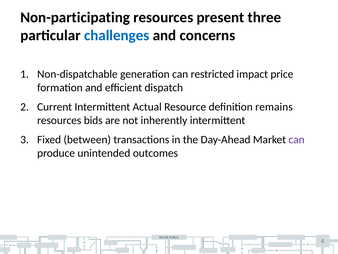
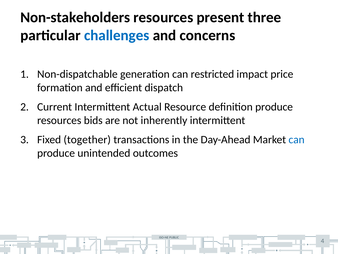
Non-participating: Non-participating -> Non-stakeholders
definition remains: remains -> produce
between: between -> together
can at (297, 139) colour: purple -> blue
